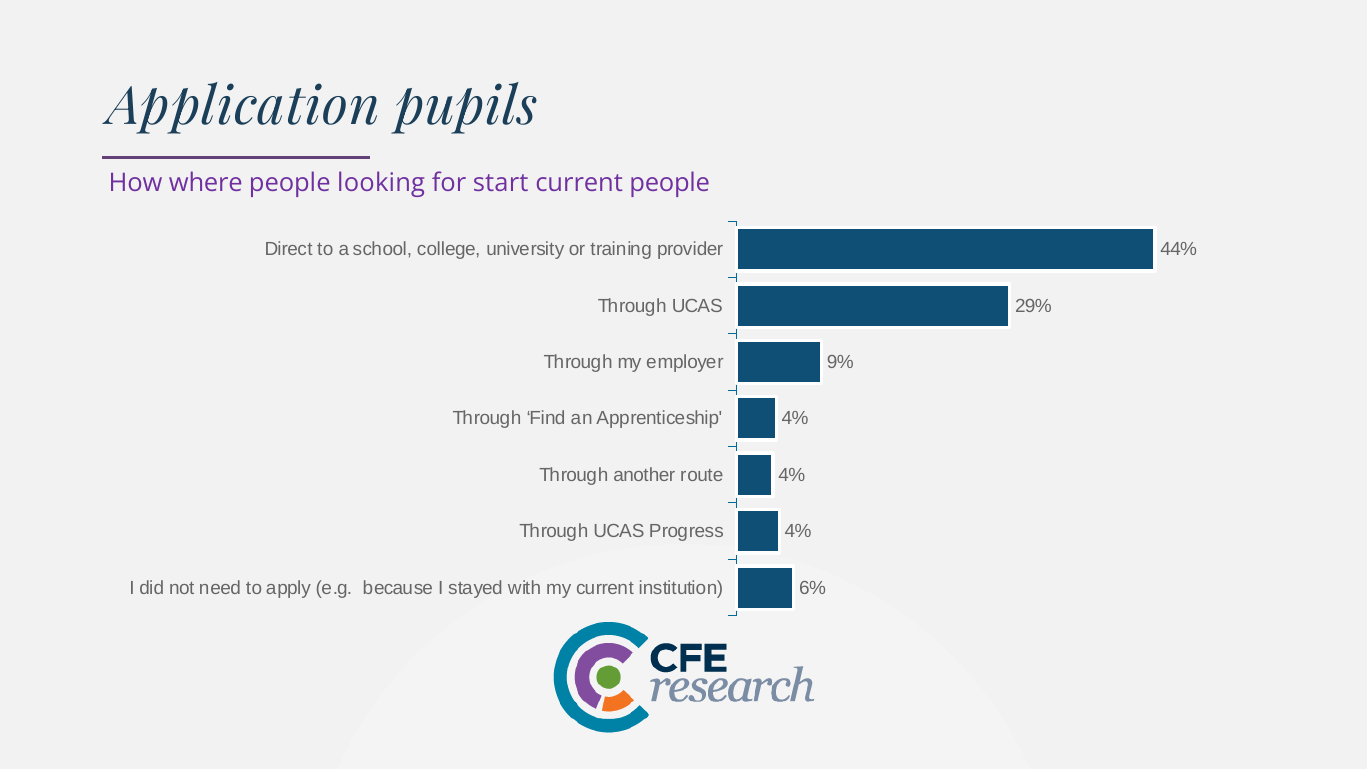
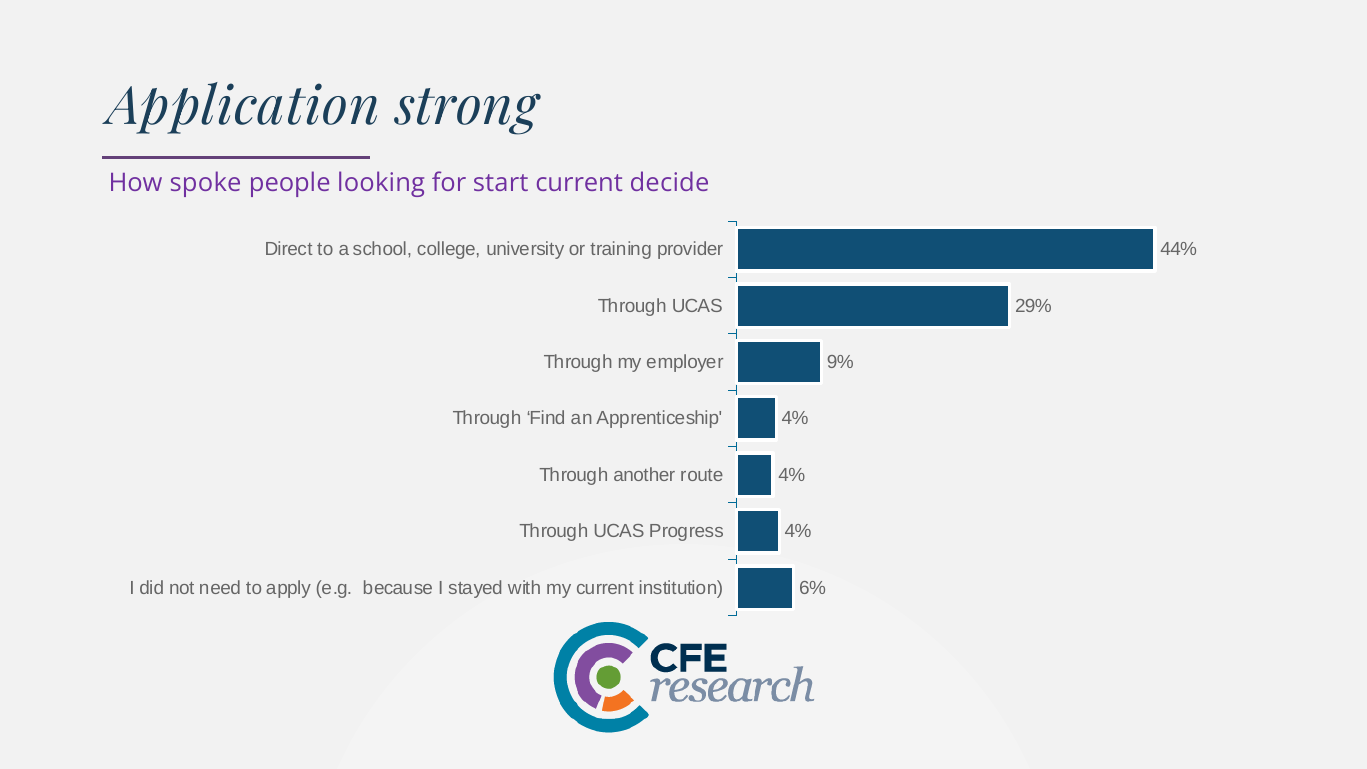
pupils: pupils -> strong
where: where -> spoke
current people: people -> decide
